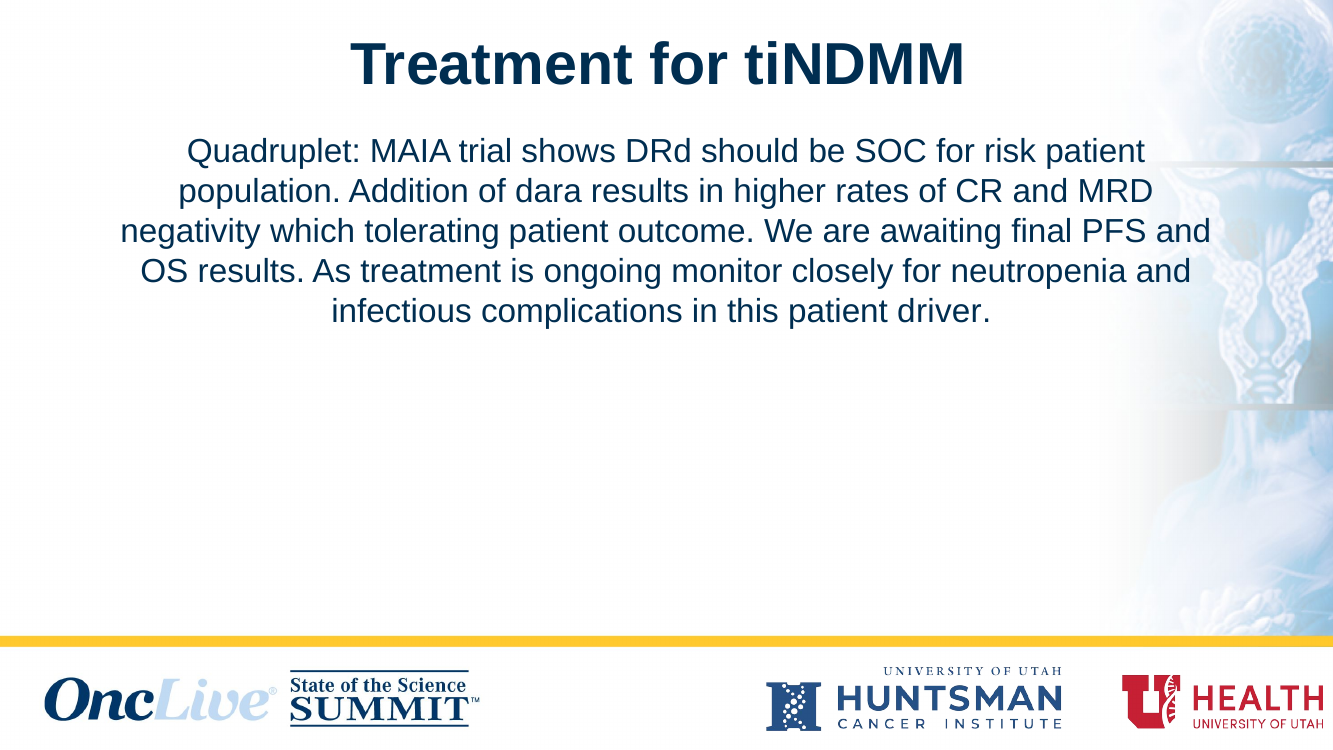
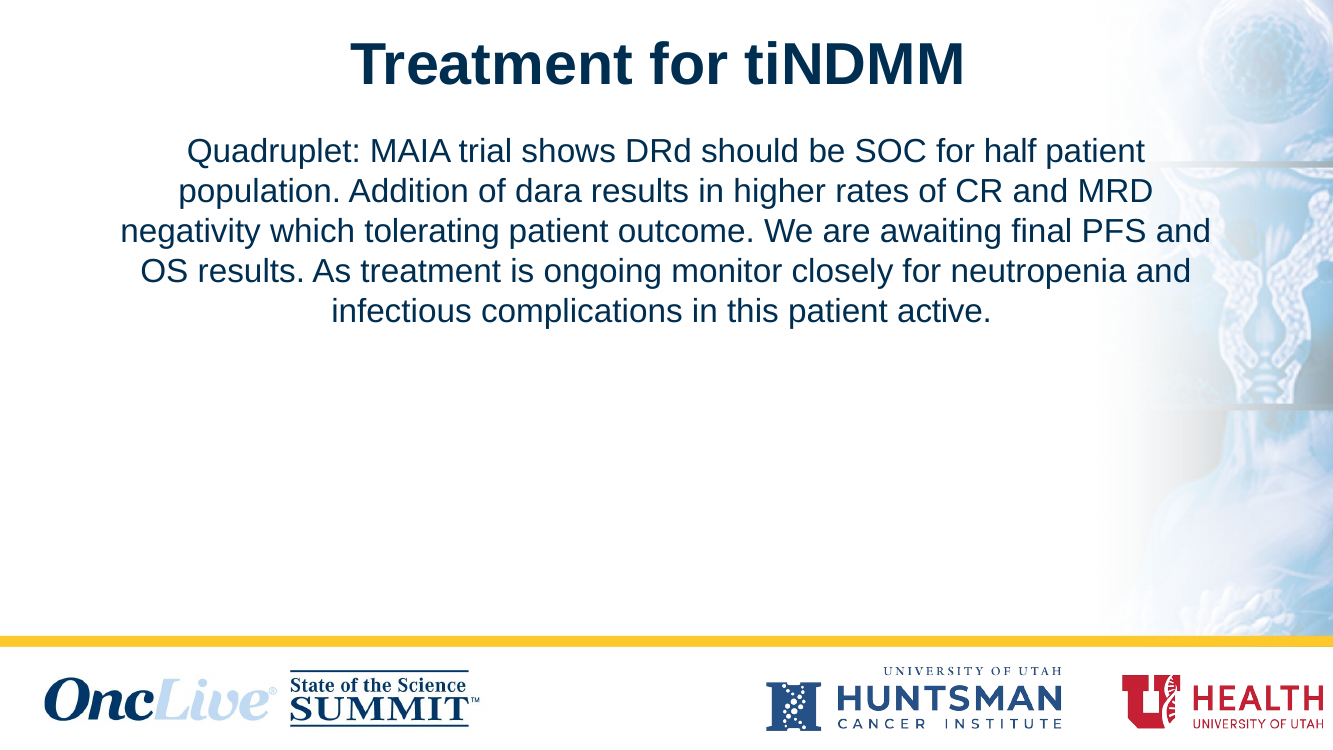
risk: risk -> half
driver: driver -> active
